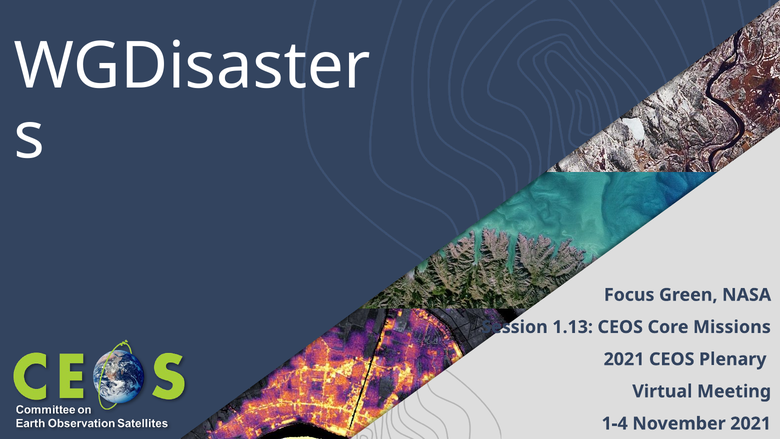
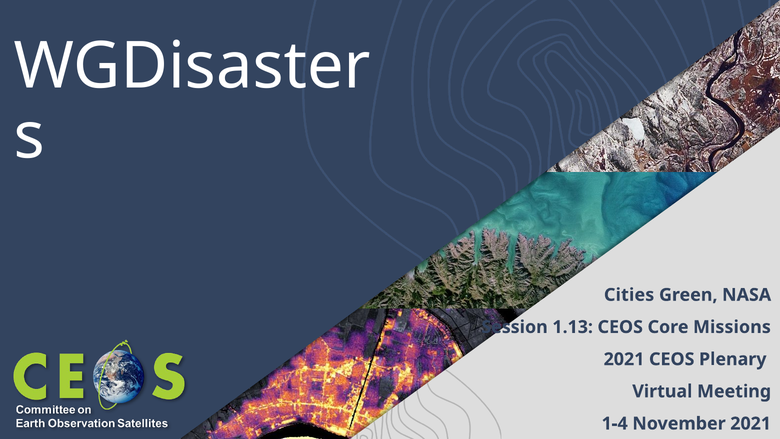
Focus: Focus -> Cities
